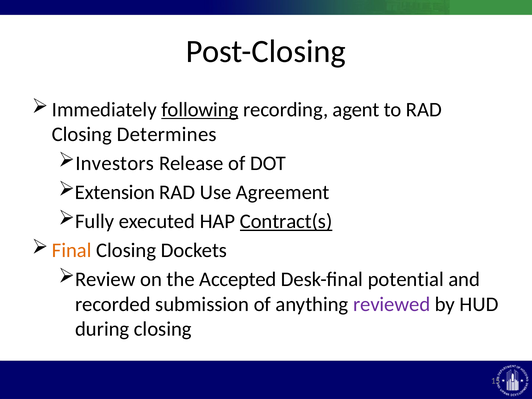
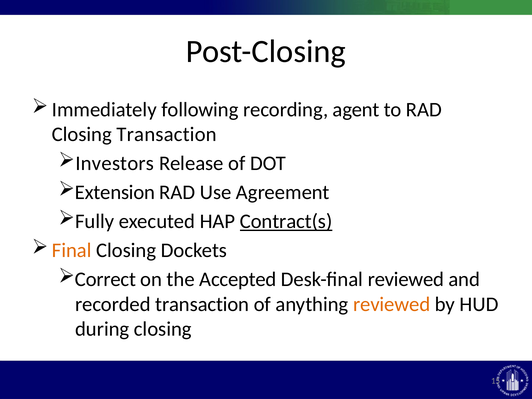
following underline: present -> none
Closing Determines: Determines -> Transaction
Review: Review -> Correct
Desk-final potential: potential -> reviewed
recorded submission: submission -> transaction
reviewed at (392, 304) colour: purple -> orange
